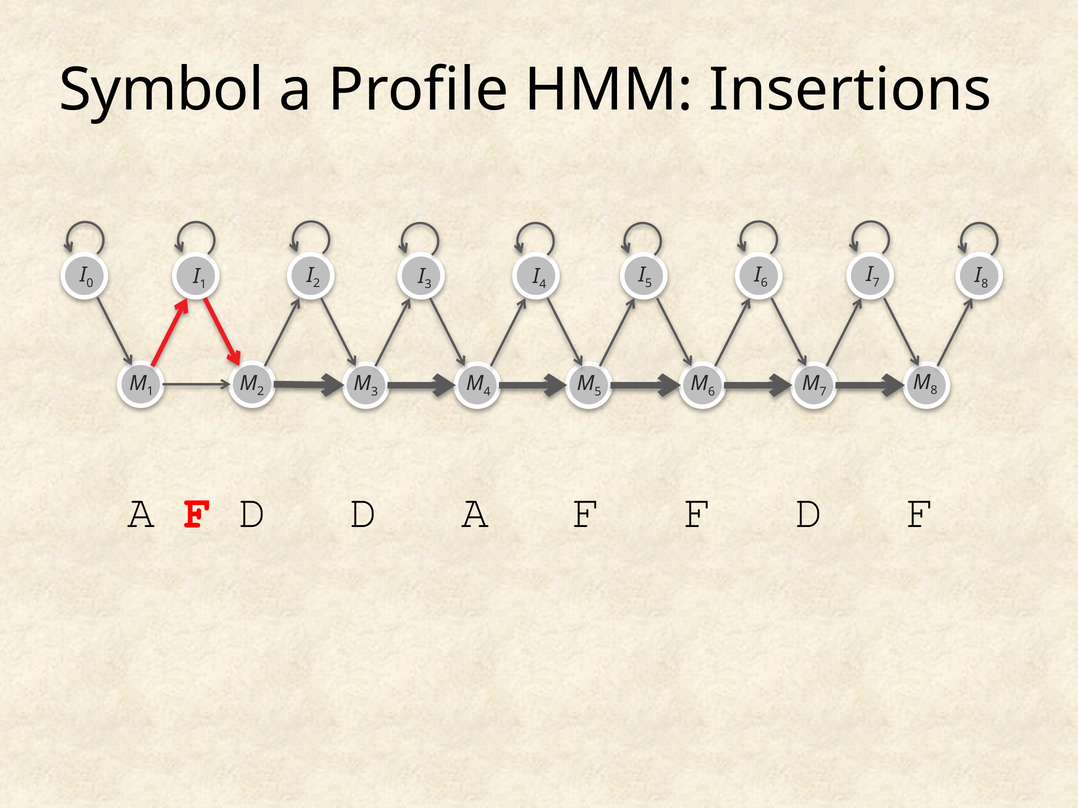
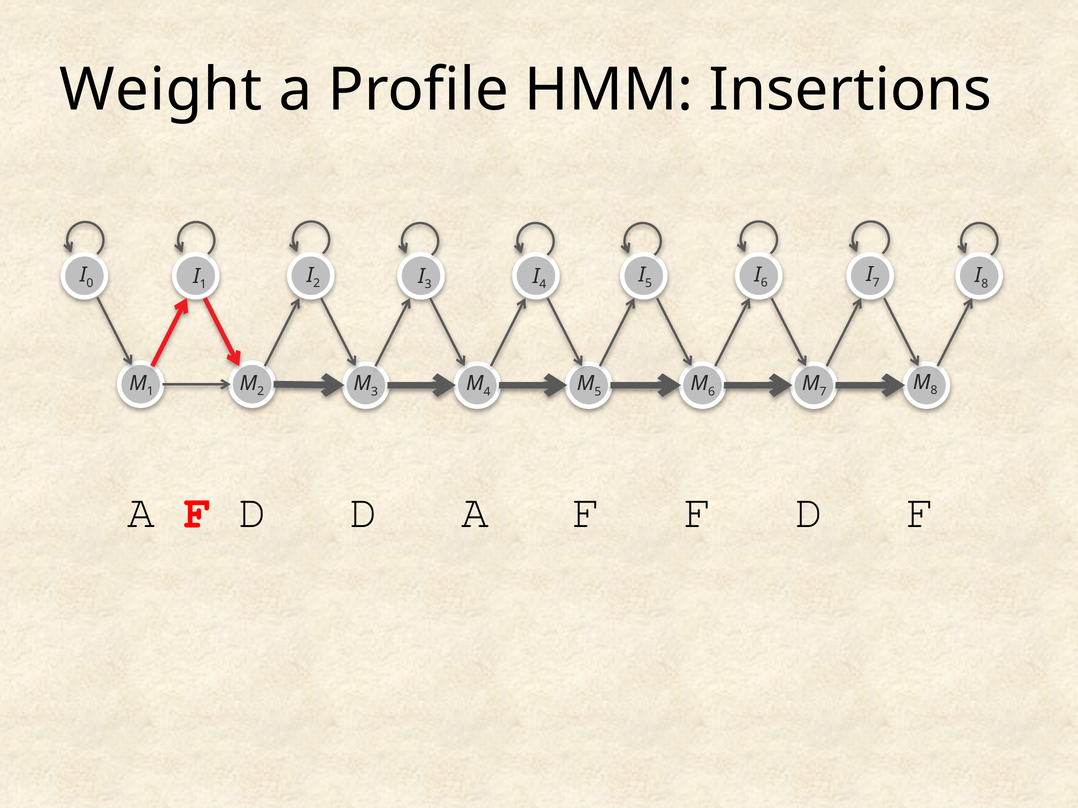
Symbol: Symbol -> Weight
